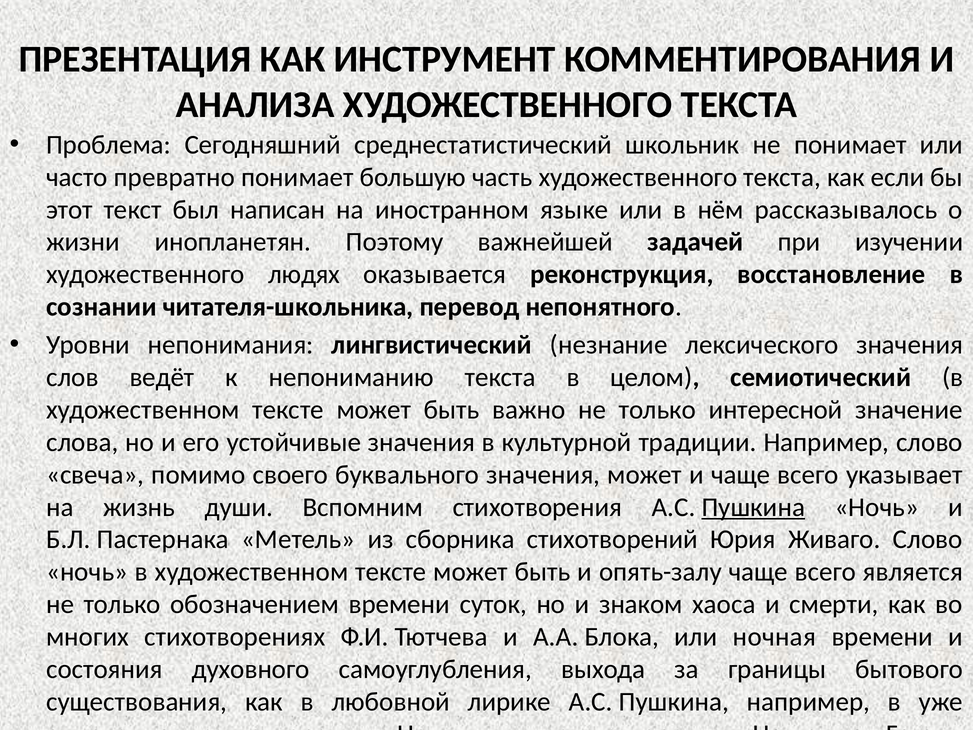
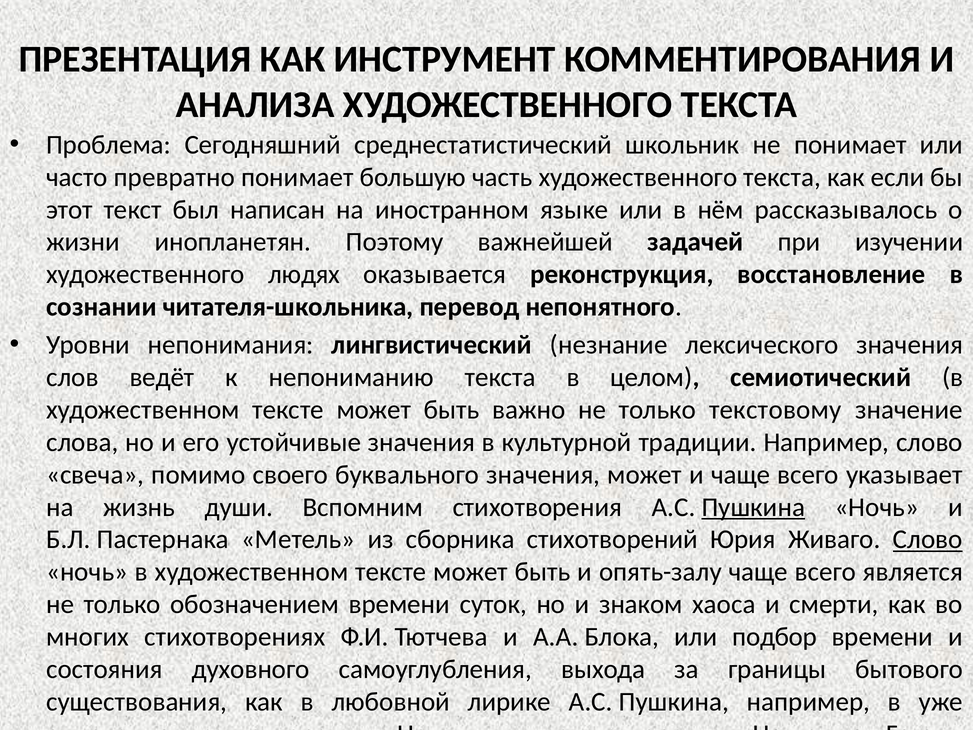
интересной: интересной -> текстовому
Слово at (928, 539) underline: none -> present
или ночная: ночная -> подбор
